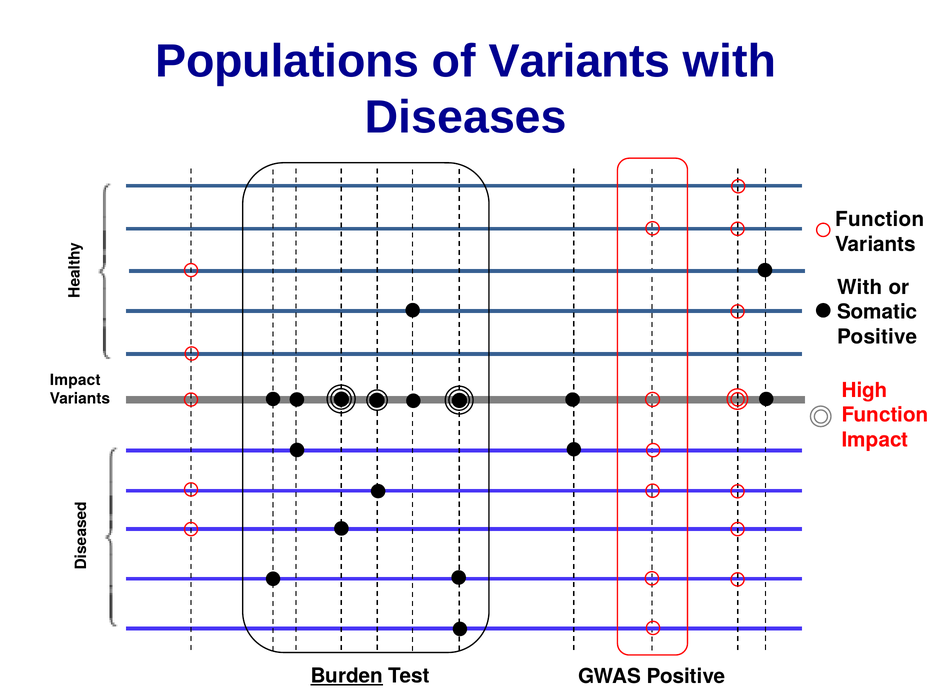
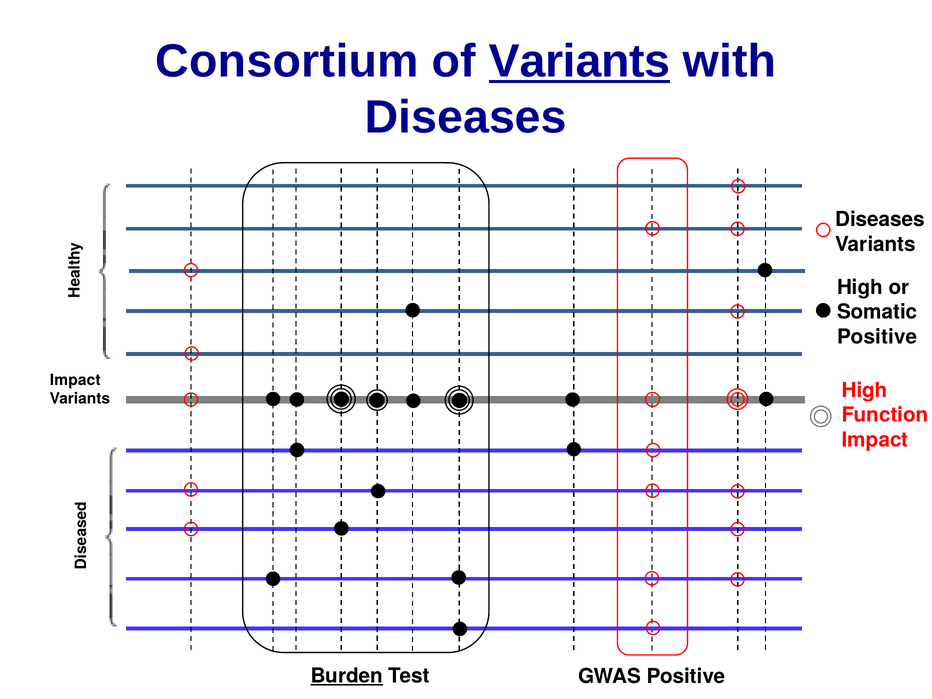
Populations: Populations -> Consortium
Variants at (580, 62) underline: none -> present
Function at (880, 219): Function -> Diseases
With at (860, 287): With -> High
